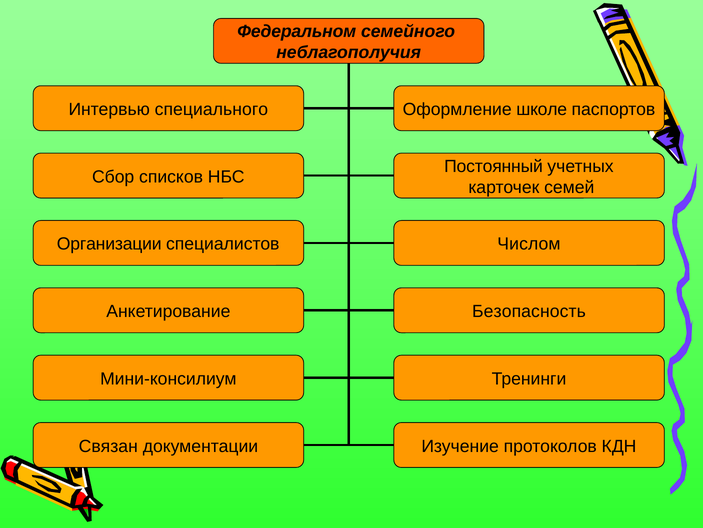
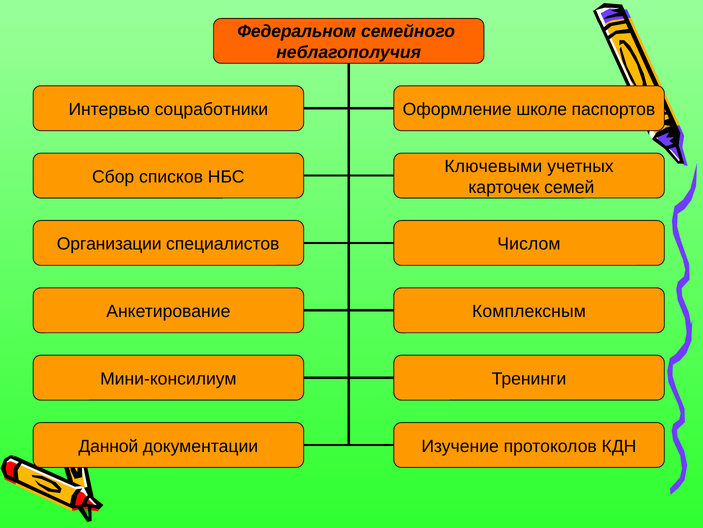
специального: специального -> соцработники
Постоянный: Постоянный -> Ключевыми
Безопасность: Безопасность -> Комплексным
Связан: Связан -> Данной
